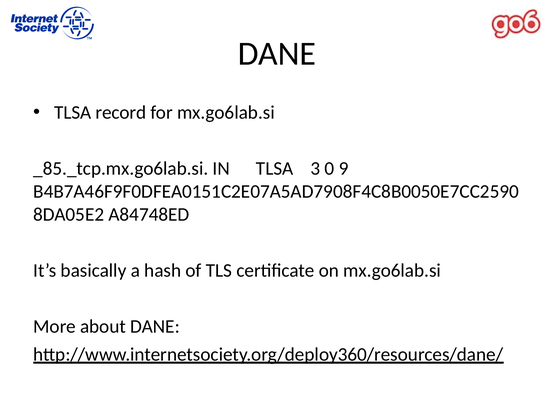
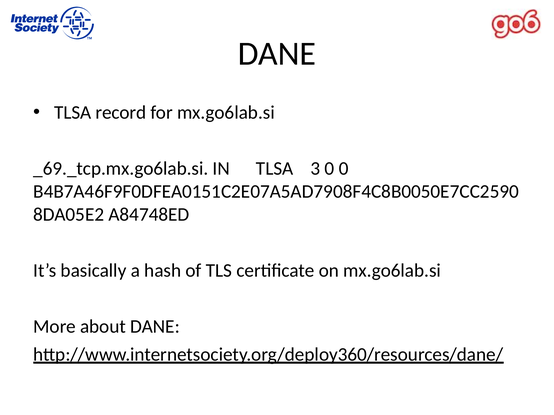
_85._tcp.mx.go6lab.si: _85._tcp.mx.go6lab.si -> _69._tcp.mx.go6lab.si
0 9: 9 -> 0
